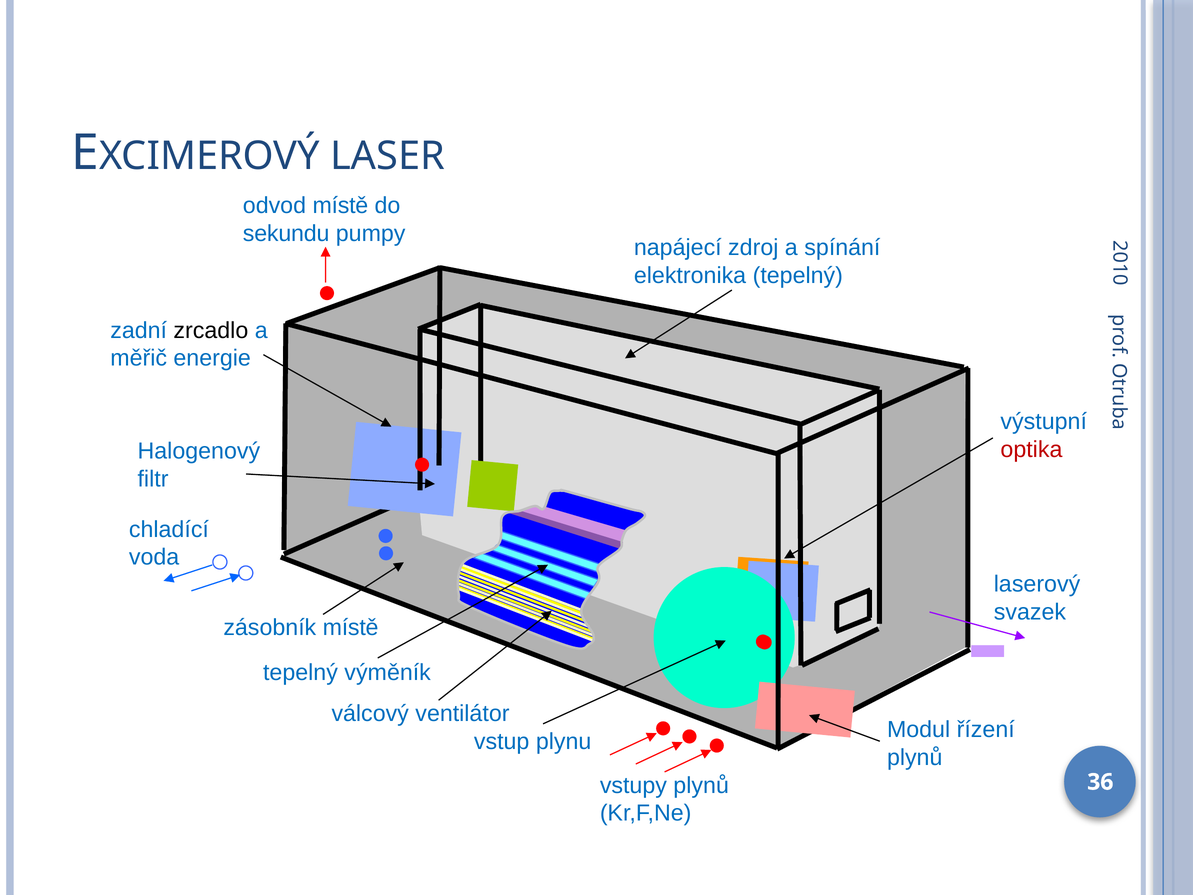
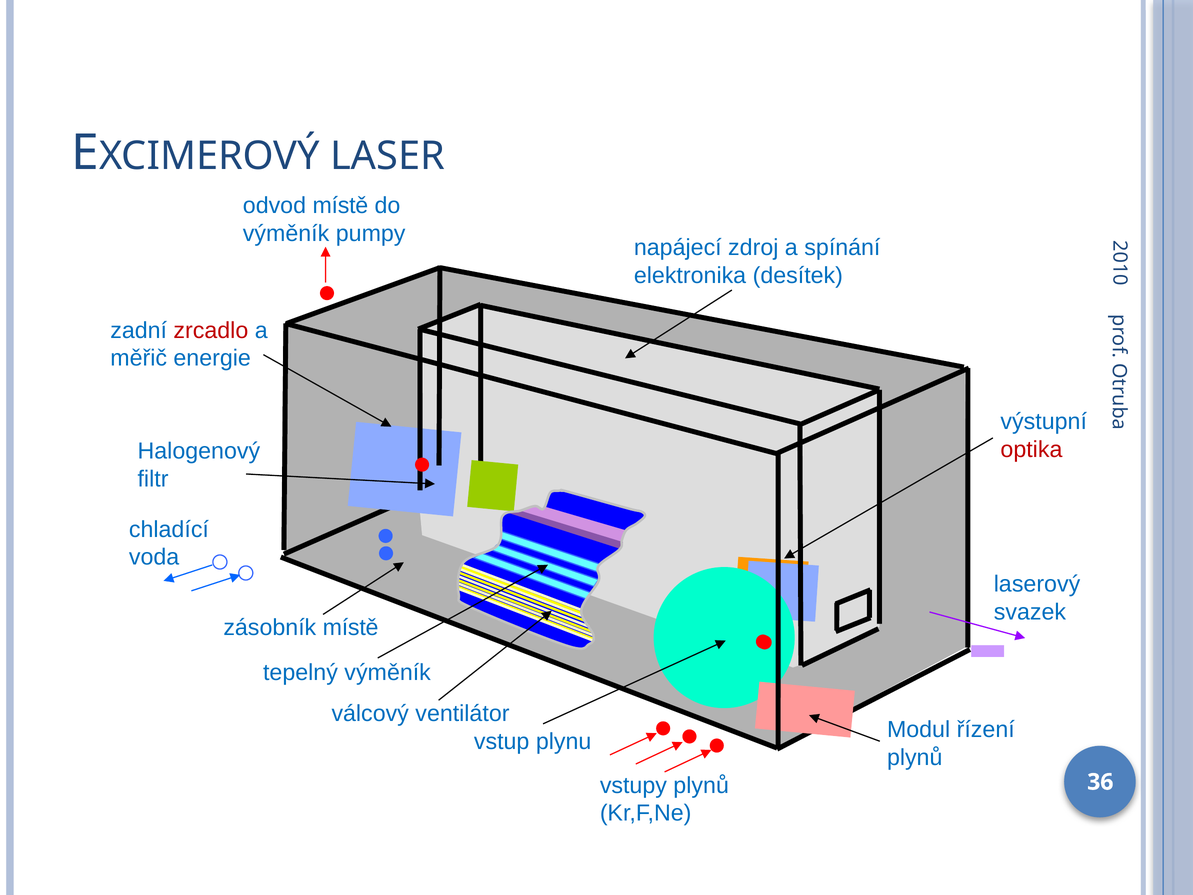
sekundu at (286, 234): sekundu -> výměník
elektronika tepelný: tepelný -> desítek
zrcadlo colour: black -> red
